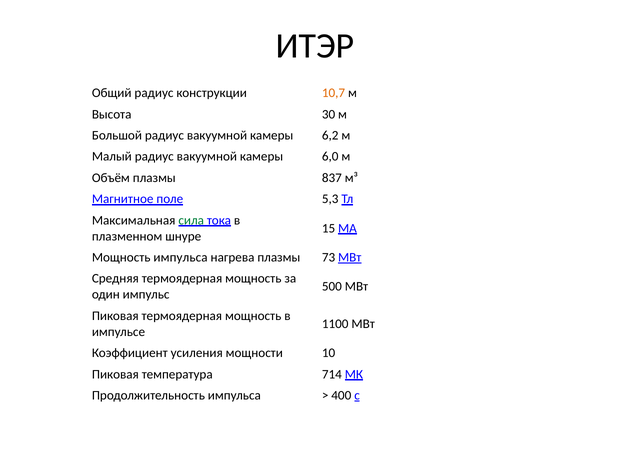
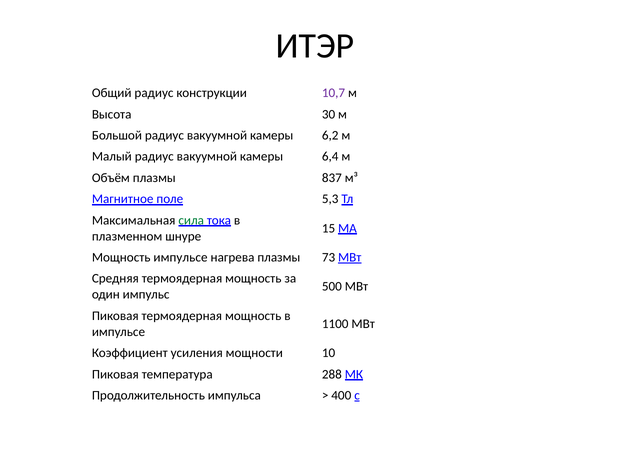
10,7 colour: orange -> purple
6,0: 6,0 -> 6,4
Мощность импульса: импульса -> импульсе
714: 714 -> 288
